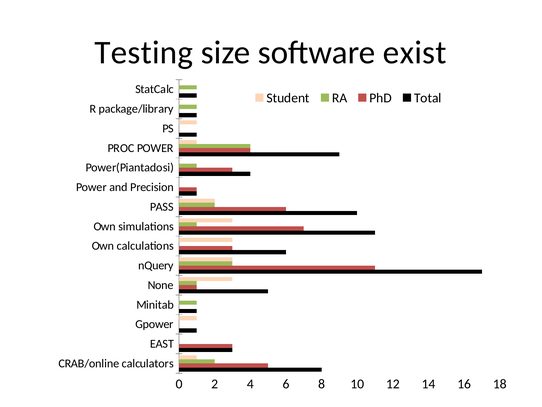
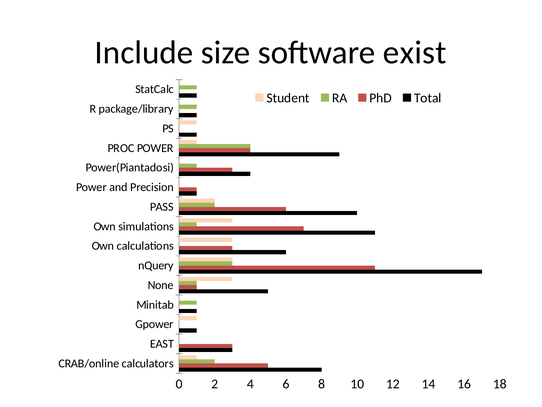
Testing: Testing -> Include
